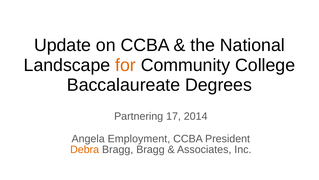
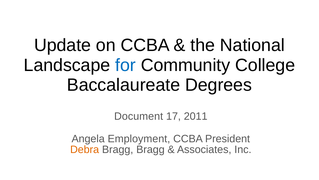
for colour: orange -> blue
Partnering: Partnering -> Document
2014: 2014 -> 2011
